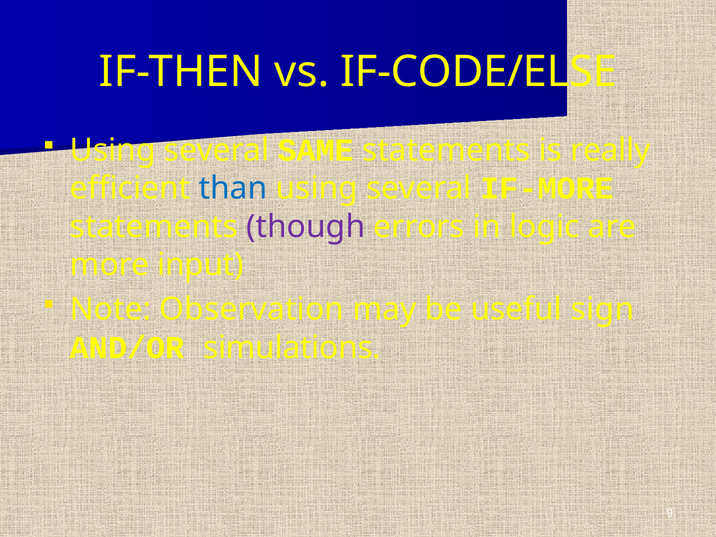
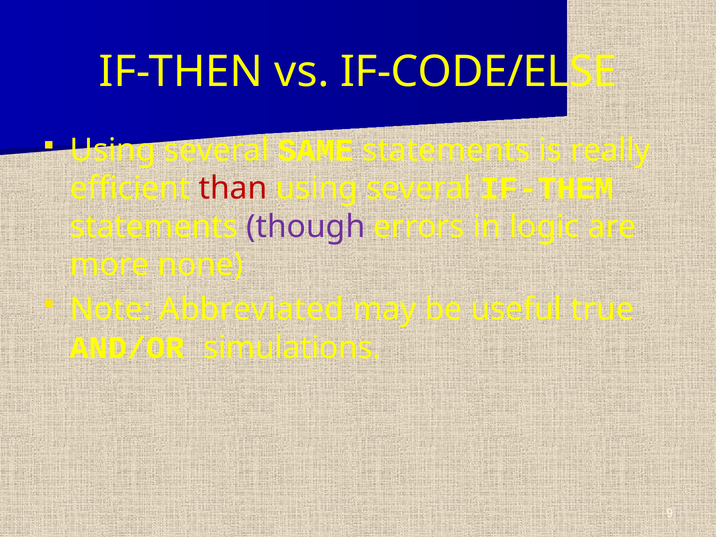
than colour: blue -> red
IF-MORE: IF-MORE -> IF-THEM
input: input -> none
Observation: Observation -> Abbreviated
sign: sign -> true
